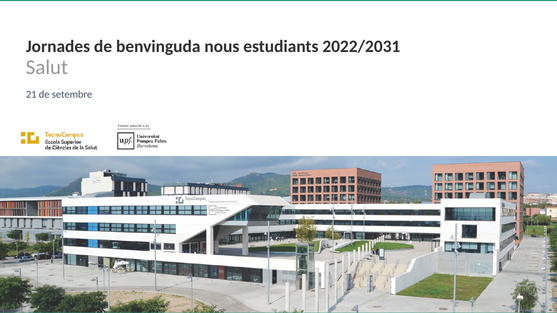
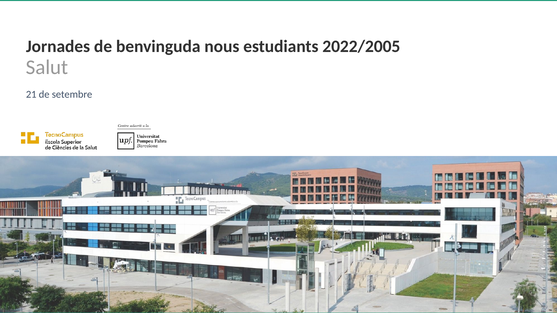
2022/2031: 2022/2031 -> 2022/2005
